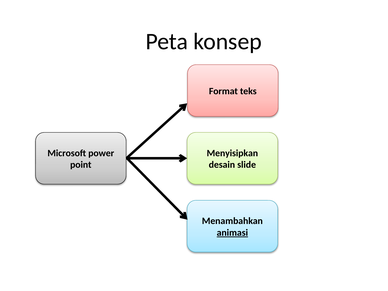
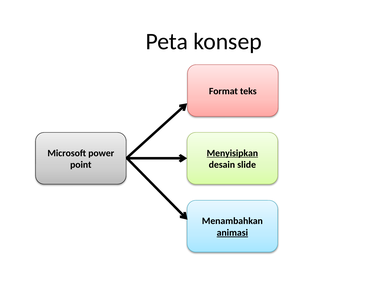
Menyisipkan underline: none -> present
